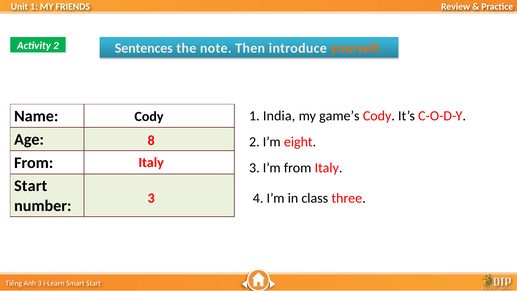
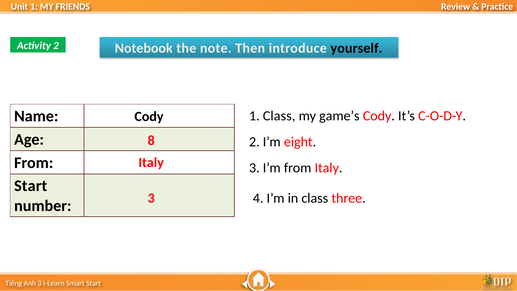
Sentences: Sentences -> Notebook
yourself colour: orange -> black
1 India: India -> Class
